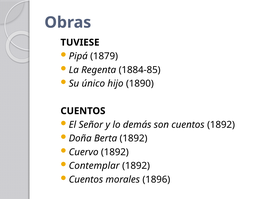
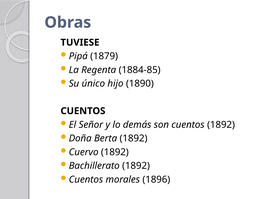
Contemplar: Contemplar -> Bachillerato
